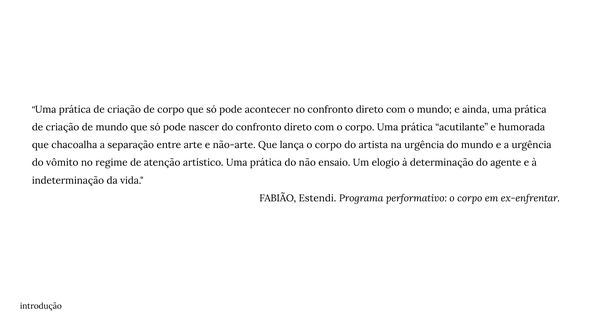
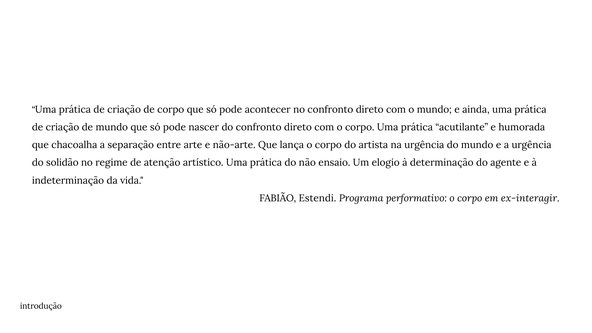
vômito: vômito -> solidão
ex-enfrentar: ex-enfrentar -> ex-interagir
